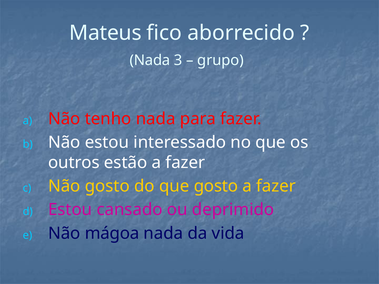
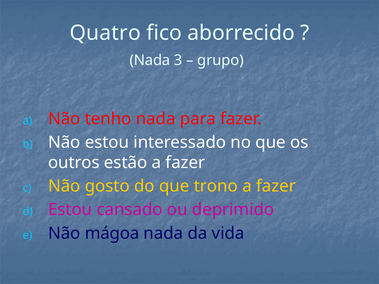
Mateus: Mateus -> Quatro
que gosto: gosto -> trono
